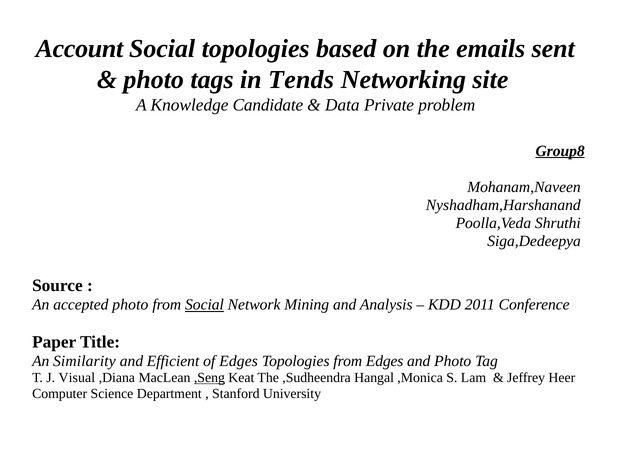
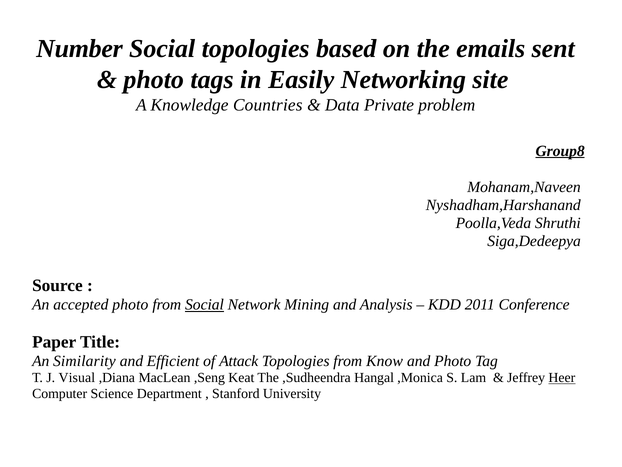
Account: Account -> Number
Tends: Tends -> Easily
Candidate: Candidate -> Countries
of Edges: Edges -> Attack
from Edges: Edges -> Know
,Seng underline: present -> none
Heer underline: none -> present
